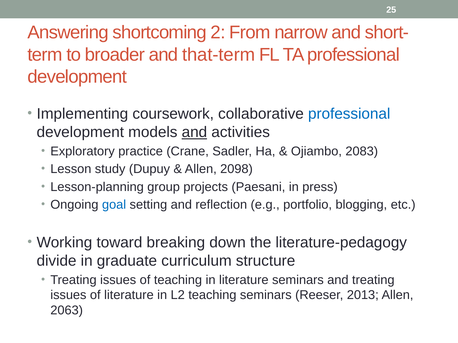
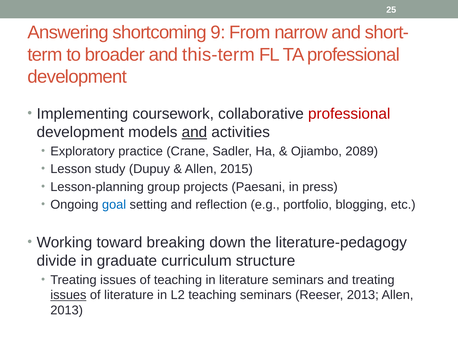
2: 2 -> 9
that-term: that-term -> this-term
professional at (349, 114) colour: blue -> red
2083: 2083 -> 2089
2098: 2098 -> 2015
issues at (68, 296) underline: none -> present
2063 at (67, 311): 2063 -> 2013
